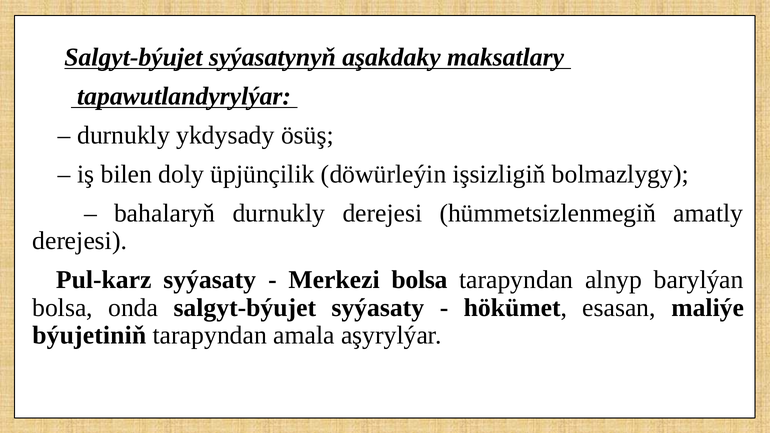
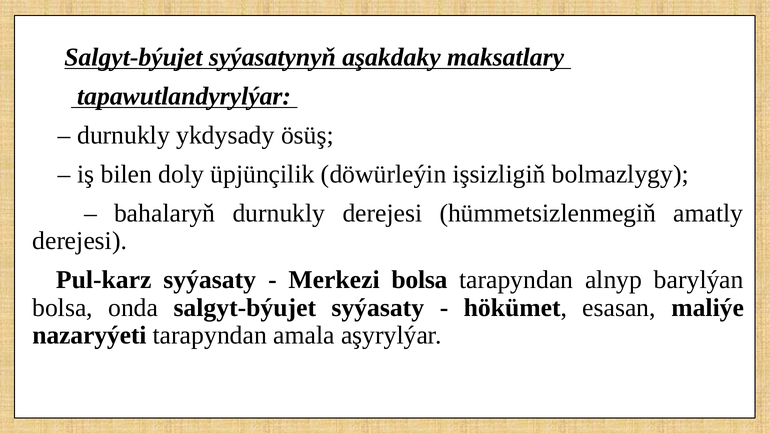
býujetiniň: býujetiniň -> nazaryýeti
